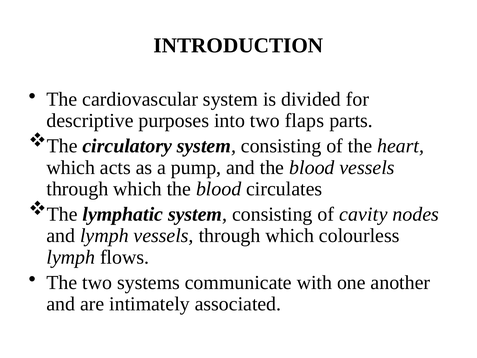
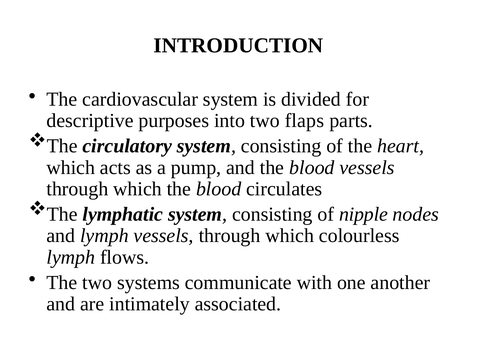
cavity: cavity -> nipple
